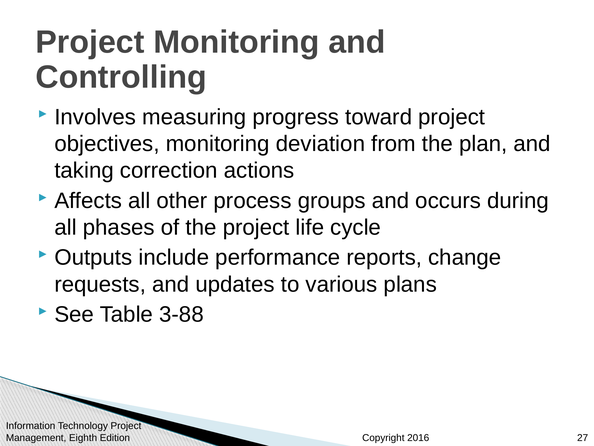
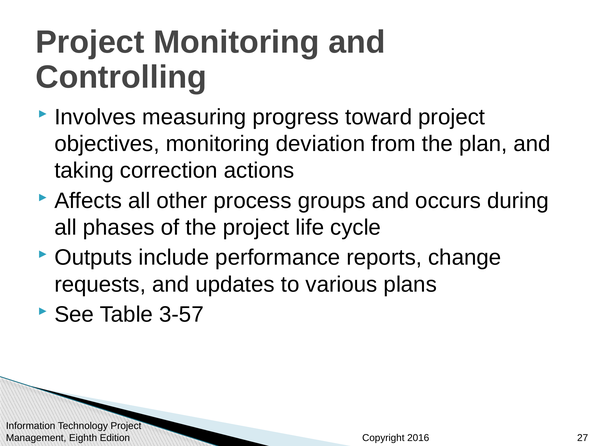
3-88: 3-88 -> 3-57
